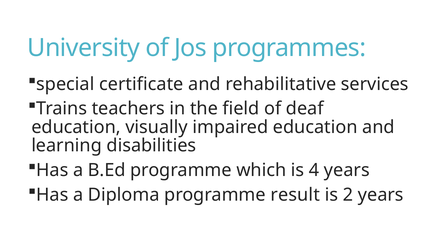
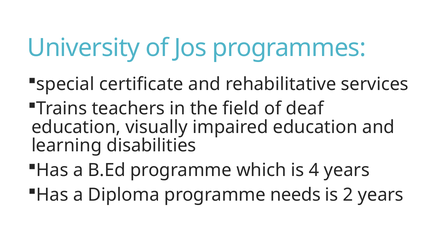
result: result -> needs
